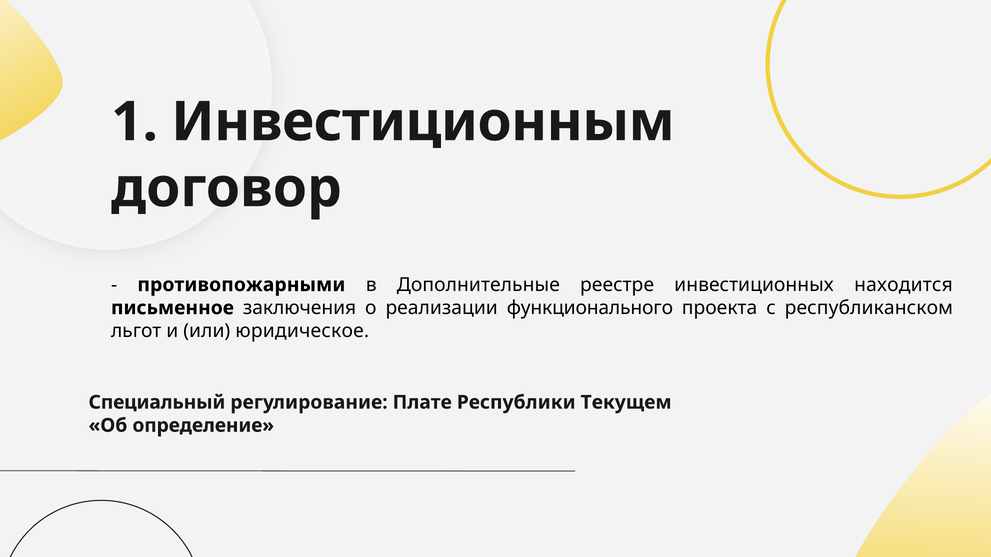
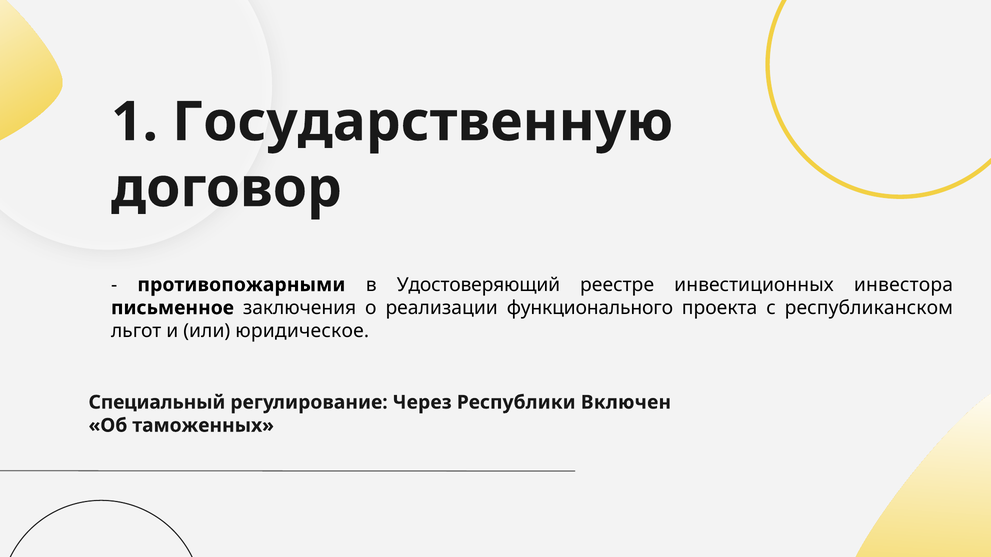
Инвестиционным: Инвестиционным -> Государственную
Дополнительные: Дополнительные -> Удостоверяющий
находится: находится -> инвестора
Плате: Плате -> Через
Текущем: Текущем -> Включен
определение: определение -> таможенных
